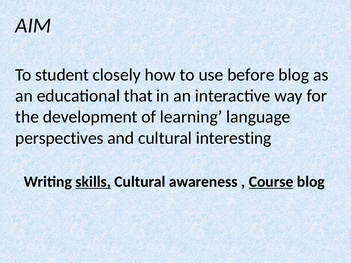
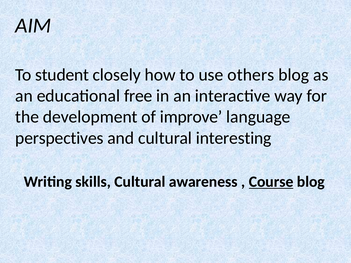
before: before -> others
that: that -> free
learning: learning -> improve
skills underline: present -> none
